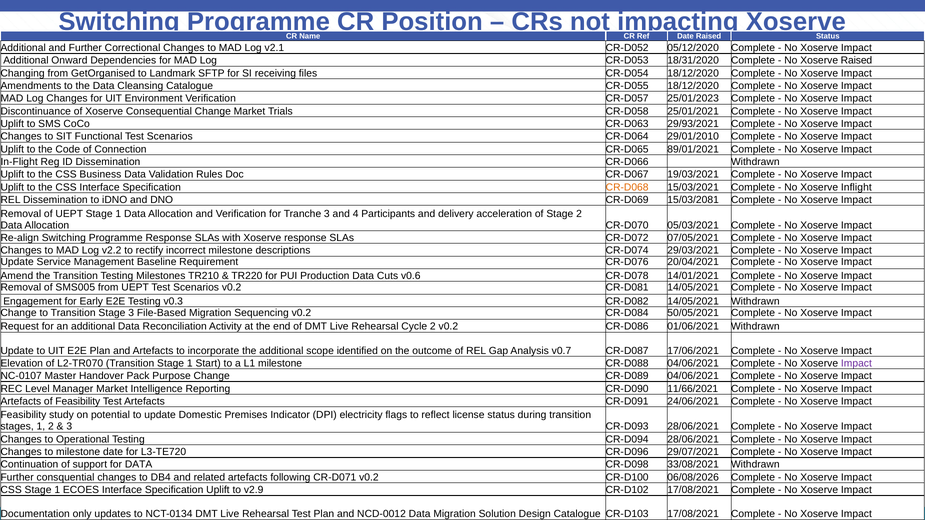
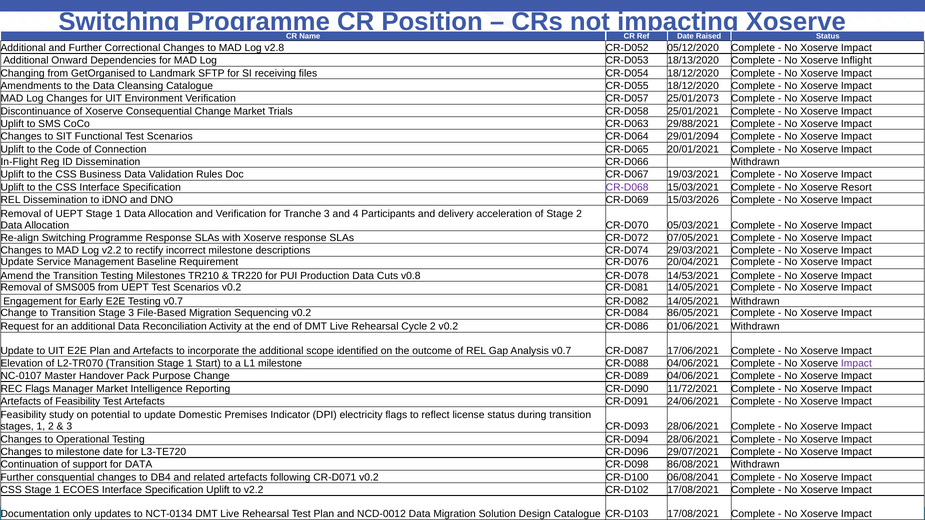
v2.1: v2.1 -> v2.8
18/31/2020: 18/31/2020 -> 18/13/2020
Xoserve Raised: Raised -> Inflight
25/01/2023: 25/01/2023 -> 25/01/2073
29/93/2021: 29/93/2021 -> 29/88/2021
29/01/2010: 29/01/2010 -> 29/01/2094
89/01/2021: 89/01/2021 -> 20/01/2021
CR-D068 colour: orange -> purple
Inflight: Inflight -> Resort
15/03/2081: 15/03/2081 -> 15/03/2026
v0.6: v0.6 -> v0.8
14/01/2021: 14/01/2021 -> 14/53/2021
Testing v0.3: v0.3 -> v0.7
50/05/2021: 50/05/2021 -> 86/05/2021
REC Level: Level -> Flags
11/66/2021: 11/66/2021 -> 11/72/2021
33/08/2021: 33/08/2021 -> 86/08/2021
06/08/2026: 06/08/2026 -> 06/08/2041
to v2.9: v2.9 -> v2.2
